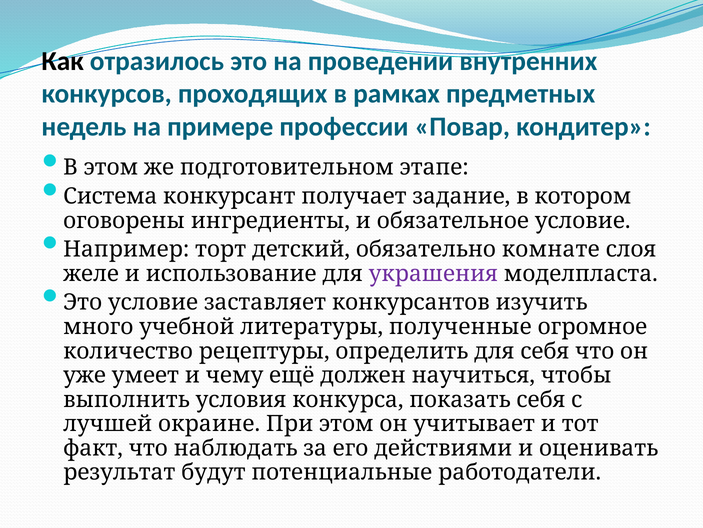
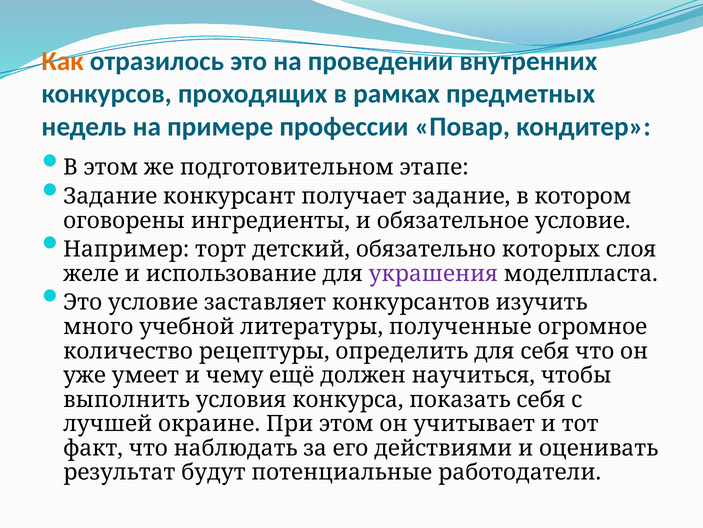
Как colour: black -> orange
Система at (110, 196): Система -> Задание
комнате: комнате -> которых
